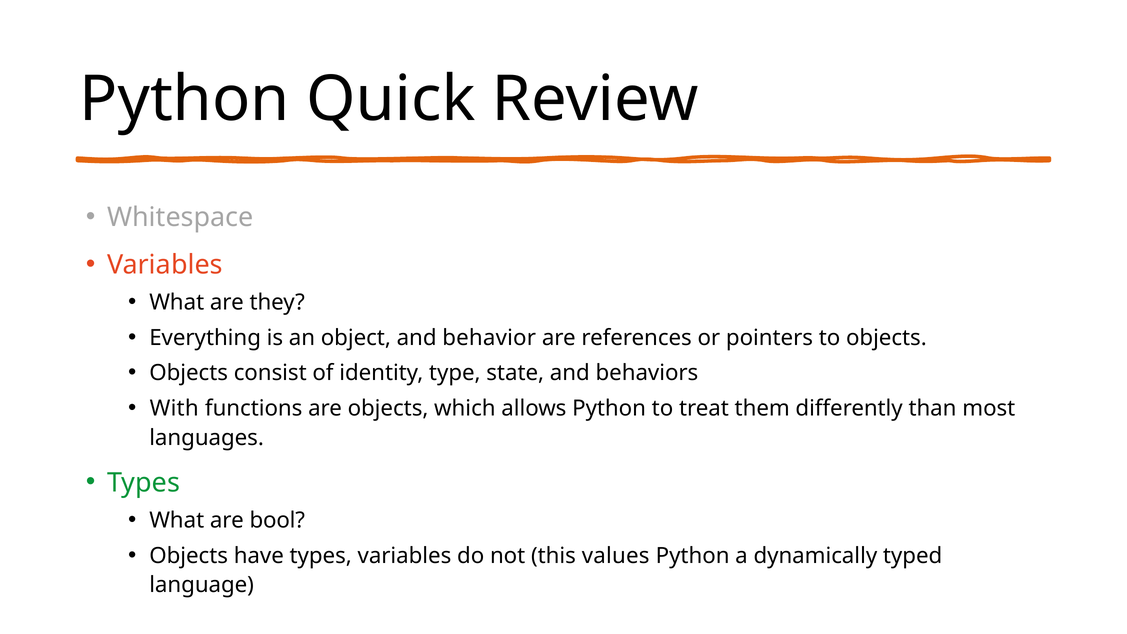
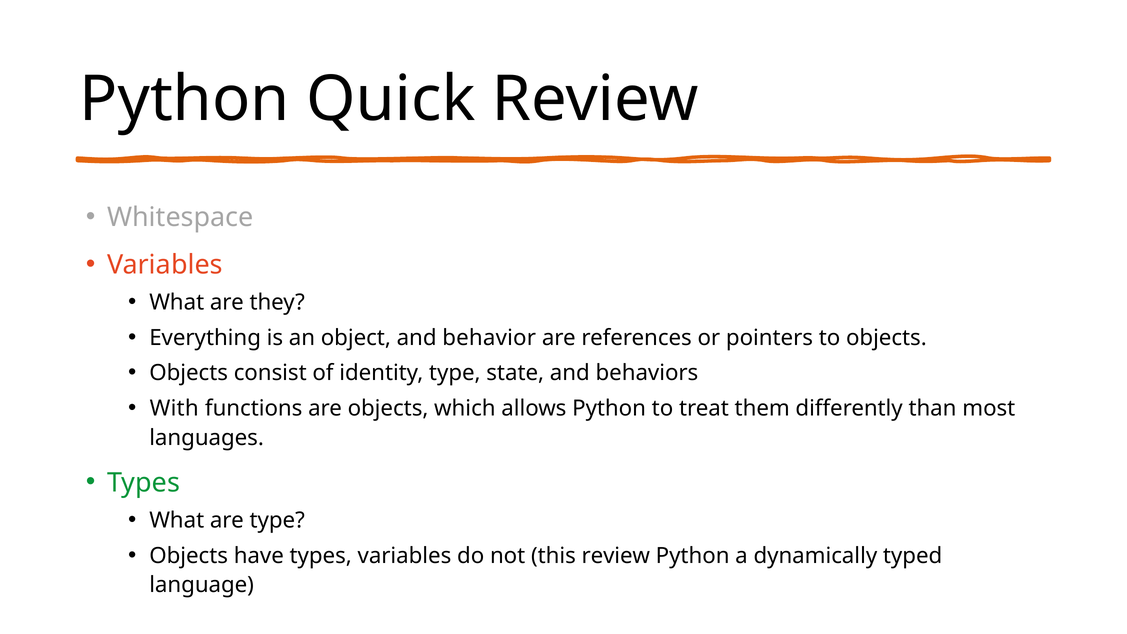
are bool: bool -> type
this values: values -> review
